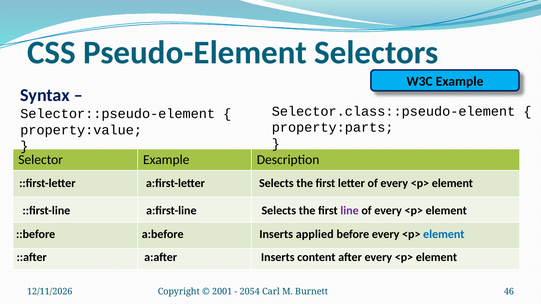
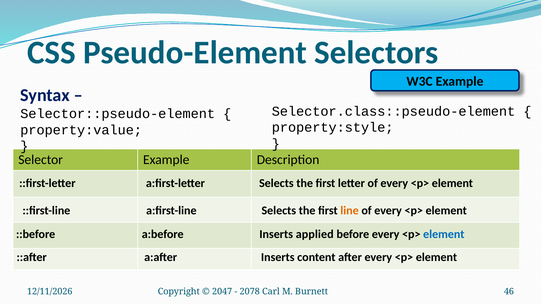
property:parts: property:parts -> property:style
line colour: purple -> orange
2001: 2001 -> 2047
2054: 2054 -> 2078
